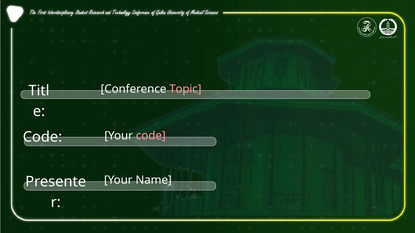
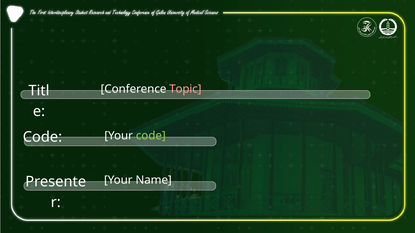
code at (151, 136) colour: pink -> light green
